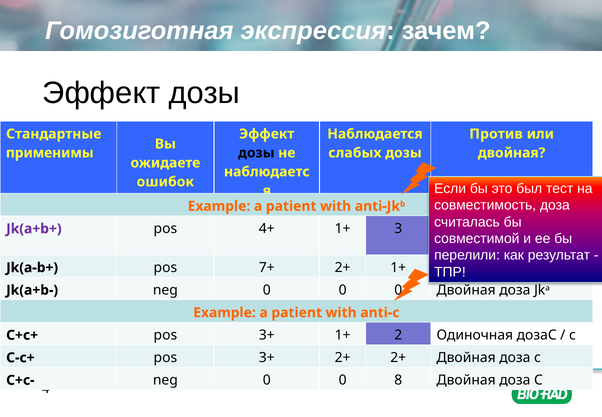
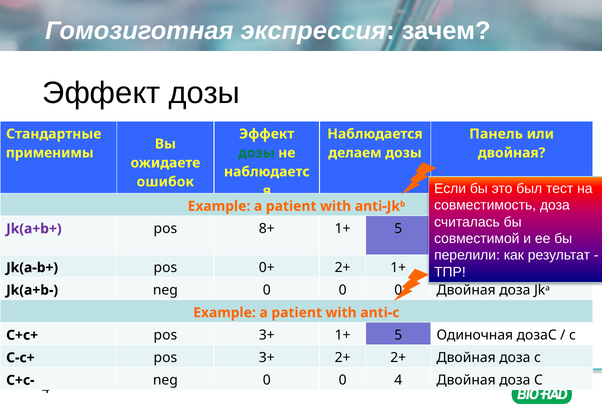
Против: Против -> Панель
дозы at (256, 153) colour: black -> green
слабых: слабых -> делаем
4+: 4+ -> 8+
3 at (398, 229): 3 -> 5
7+: 7+ -> 0+
3+ 1+ 2: 2 -> 5
0 8: 8 -> 4
